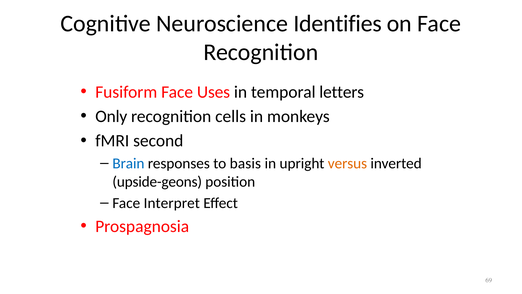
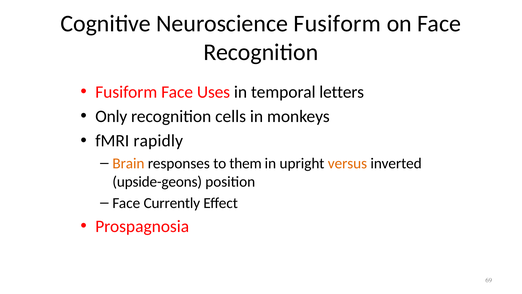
Neuroscience Identifies: Identifies -> Fusiform
second: second -> rapidly
Brain colour: blue -> orange
basis: basis -> them
Interpret: Interpret -> Currently
